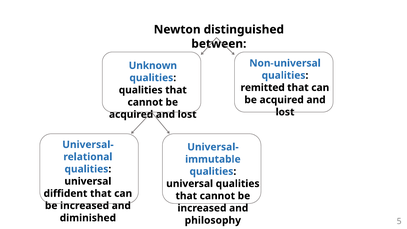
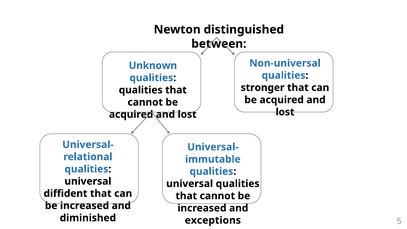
remitted: remitted -> stronger
philosophy: philosophy -> exceptions
